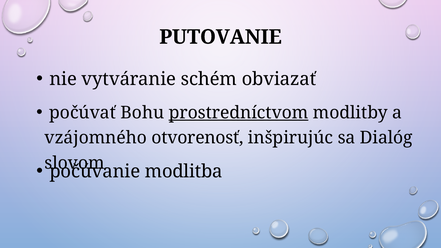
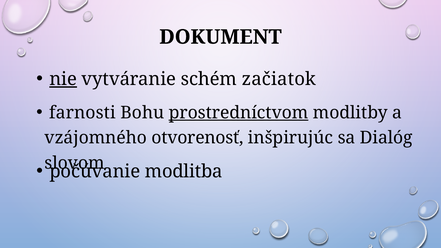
PUTOVANIE: PUTOVANIE -> DOKUMENT
nie underline: none -> present
obviazať: obviazať -> začiatok
počúvať: počúvať -> farnosti
